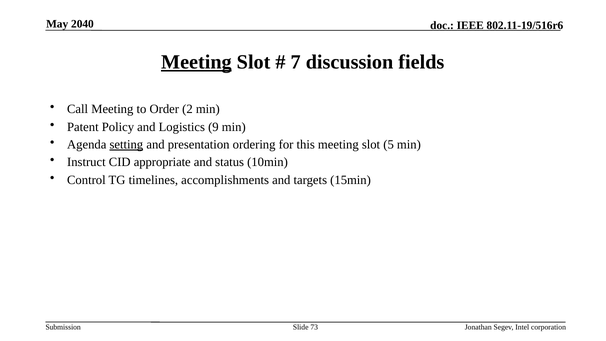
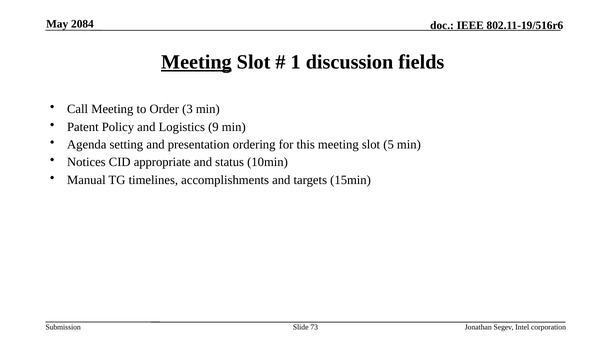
2040: 2040 -> 2084
7: 7 -> 1
2: 2 -> 3
setting underline: present -> none
Instruct: Instruct -> Notices
Control: Control -> Manual
